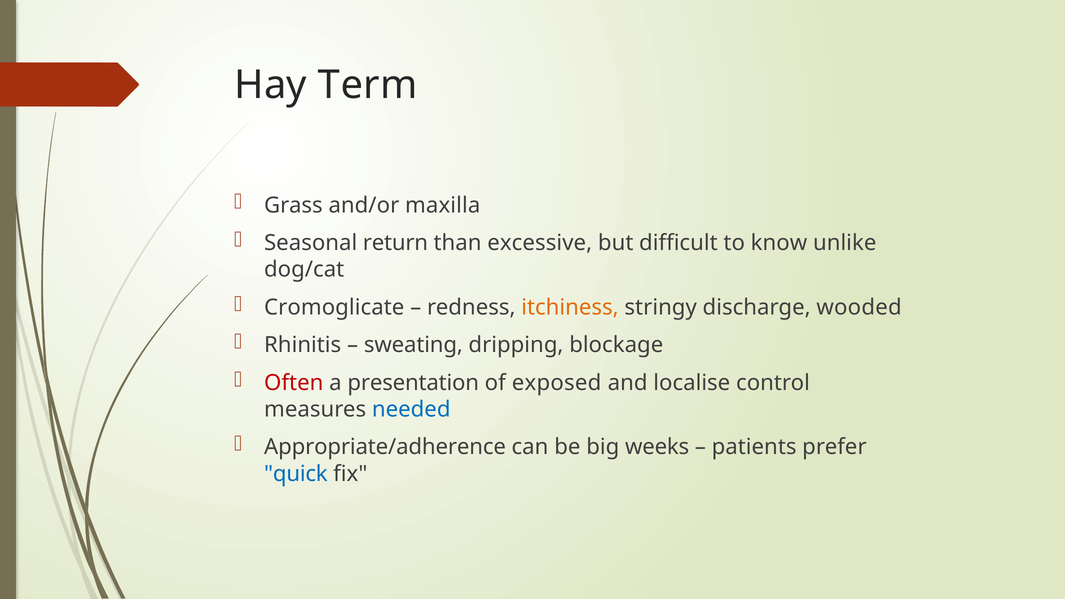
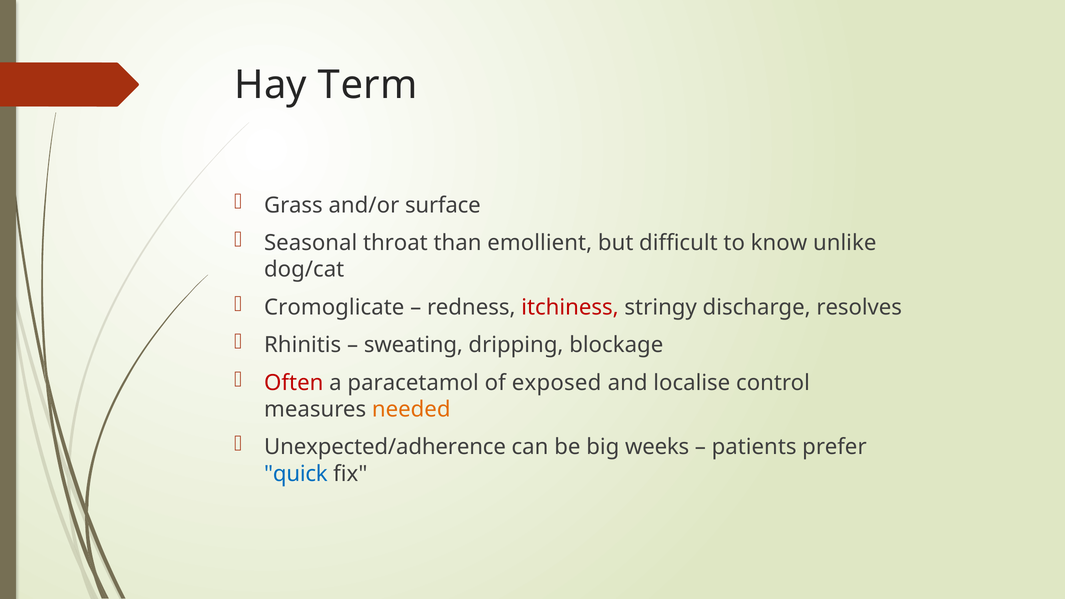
maxilla: maxilla -> surface
return: return -> throat
excessive: excessive -> emollient
itchiness colour: orange -> red
wooded: wooded -> resolves
presentation: presentation -> paracetamol
needed colour: blue -> orange
Appropriate/adherence: Appropriate/adherence -> Unexpected/adherence
